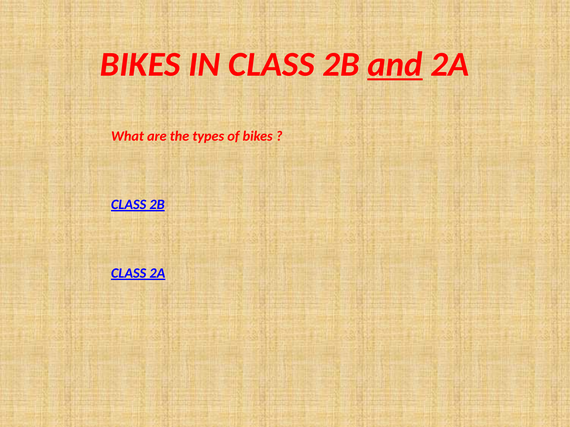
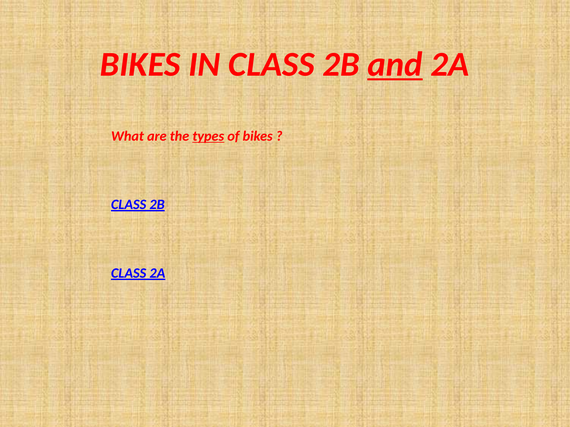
types underline: none -> present
